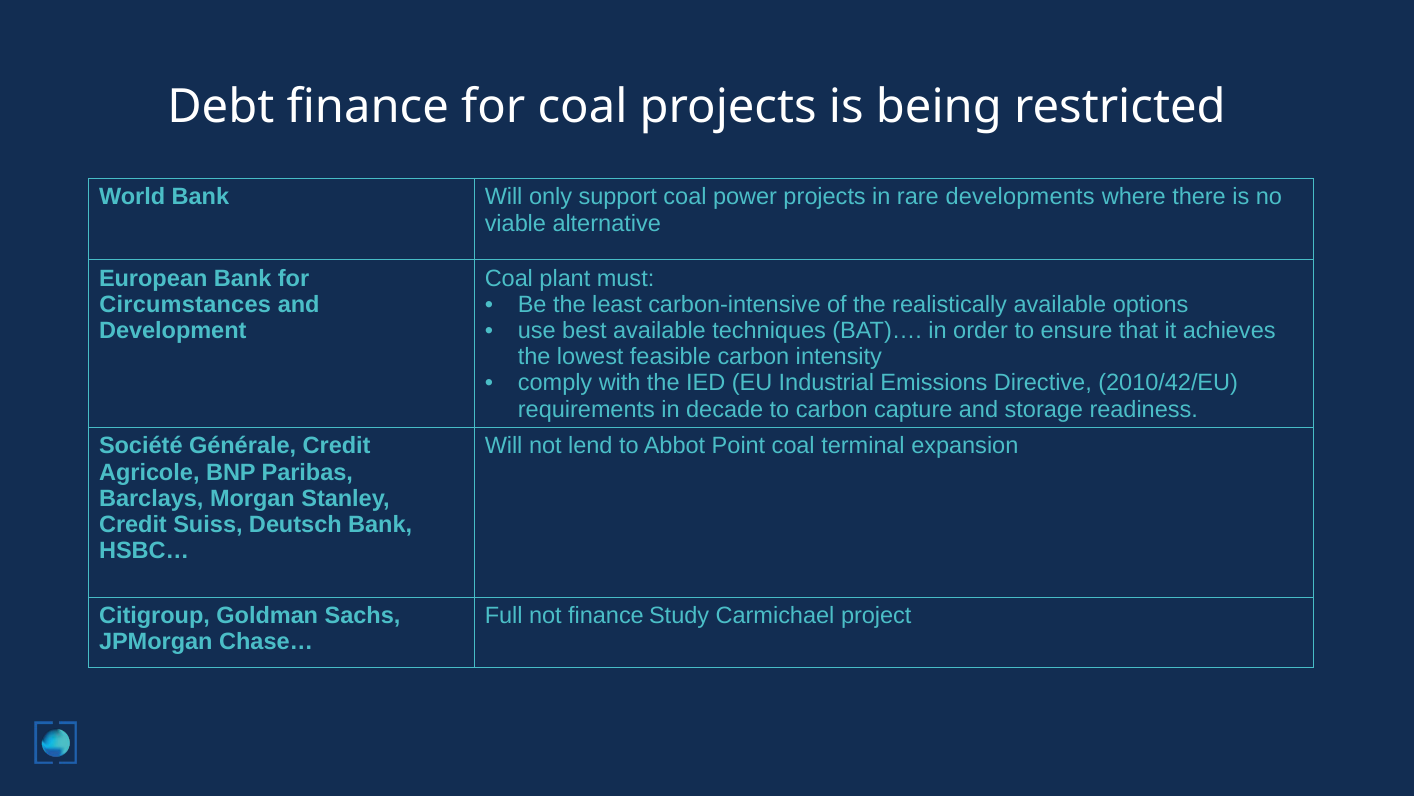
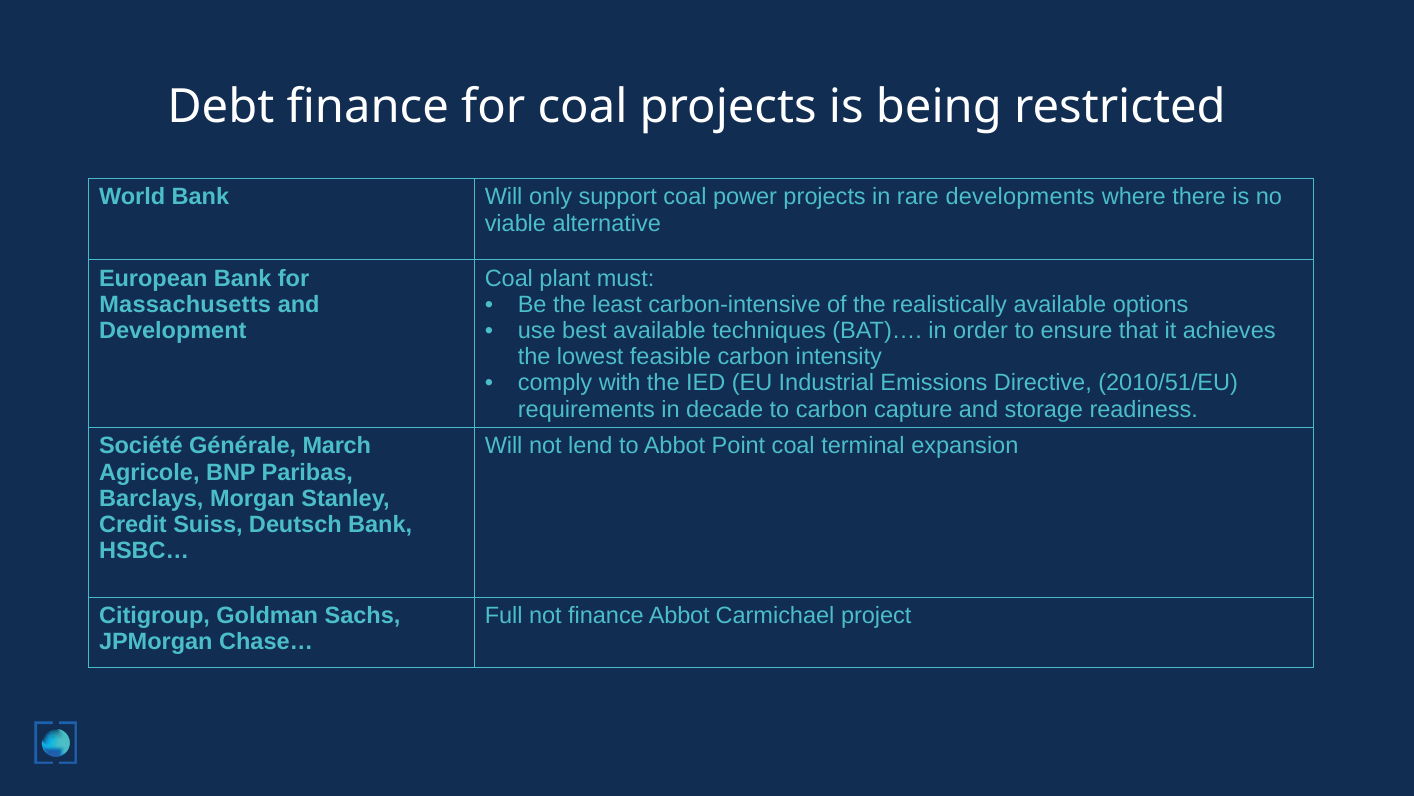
Circumstances: Circumstances -> Massachusetts
2010/42/EU: 2010/42/EU -> 2010/51/EU
Générale Credit: Credit -> March
finance Study: Study -> Abbot
